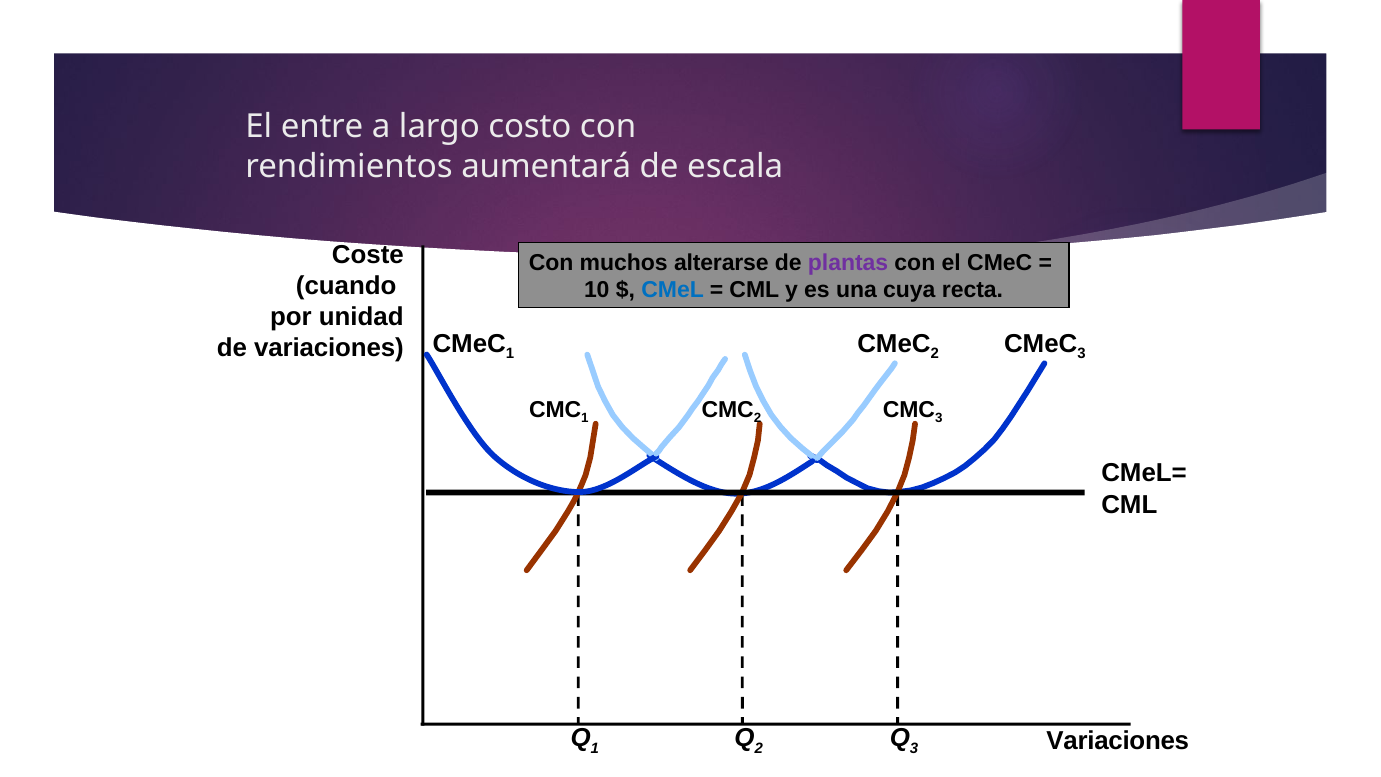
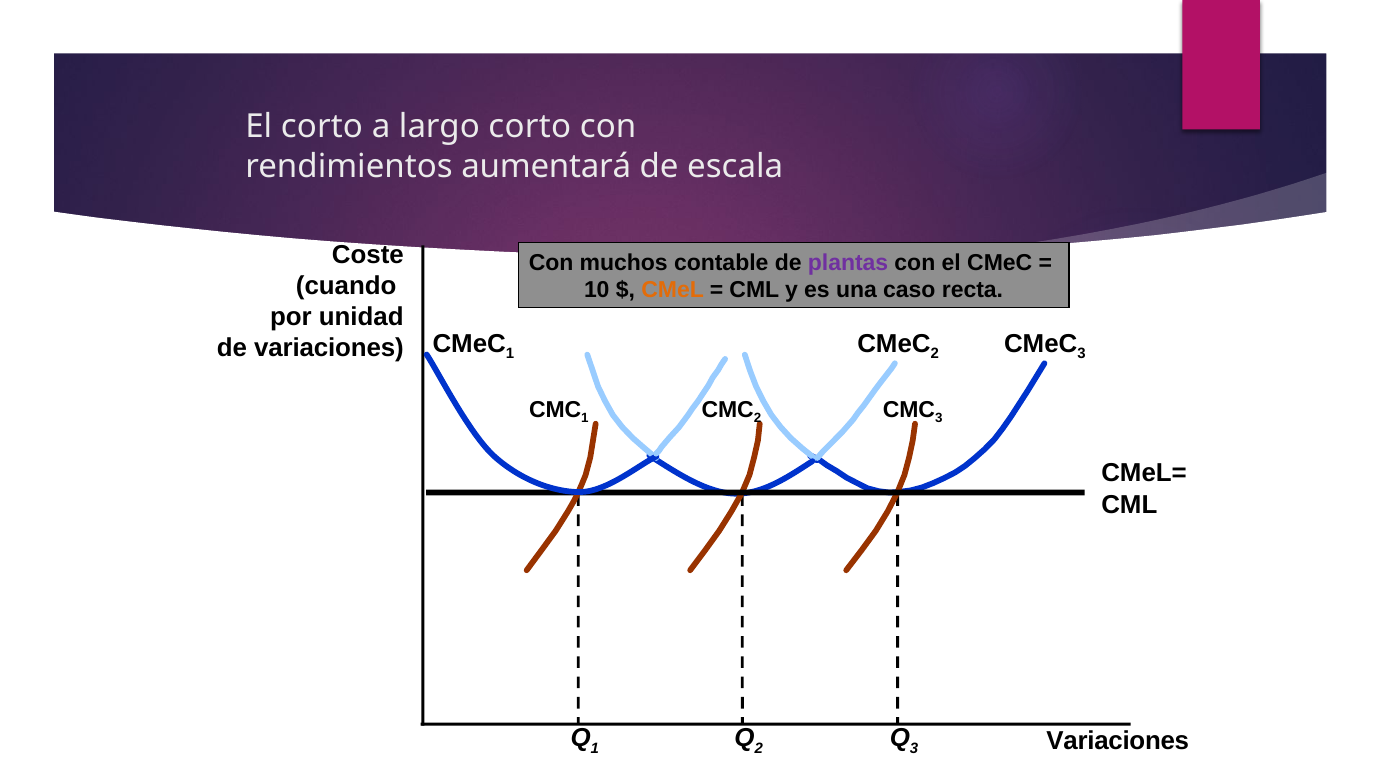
El entre: entre -> corto
largo costo: costo -> corto
alterarse: alterarse -> contable
CMeL colour: blue -> orange
cuya: cuya -> caso
